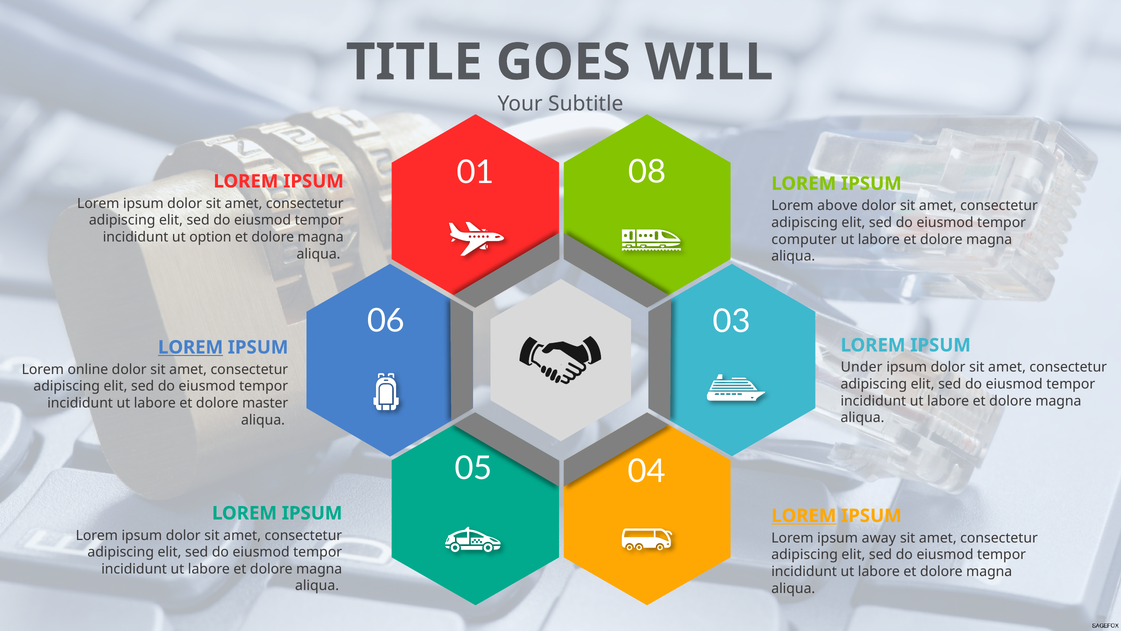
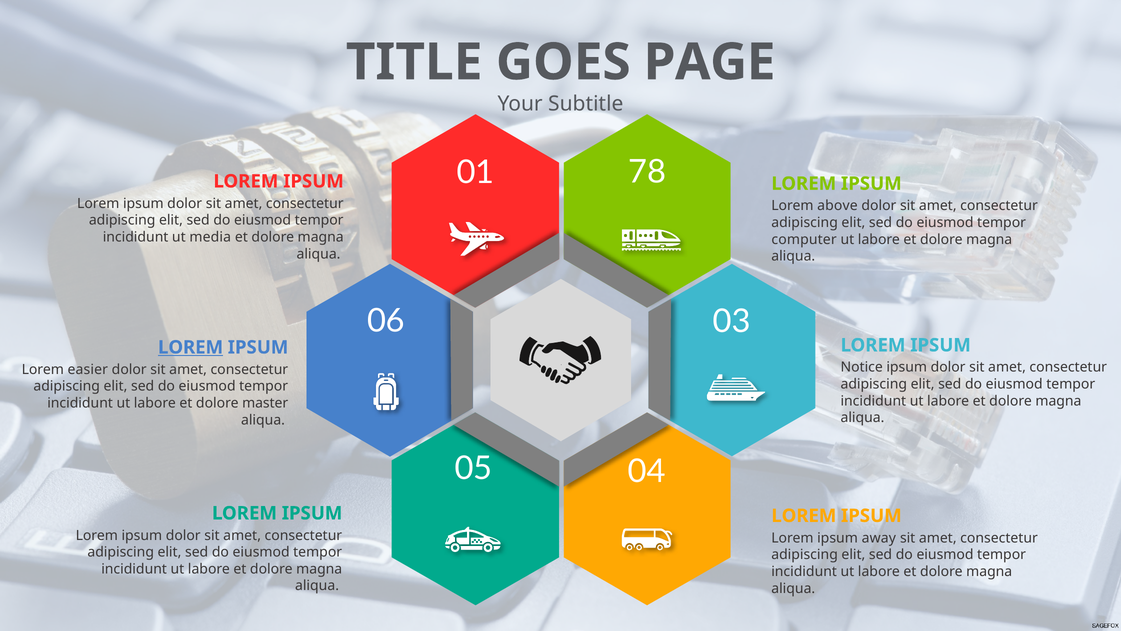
WILL: WILL -> PAGE
08: 08 -> 78
option: option -> media
Under: Under -> Notice
online: online -> easier
LOREM at (804, 515) underline: present -> none
